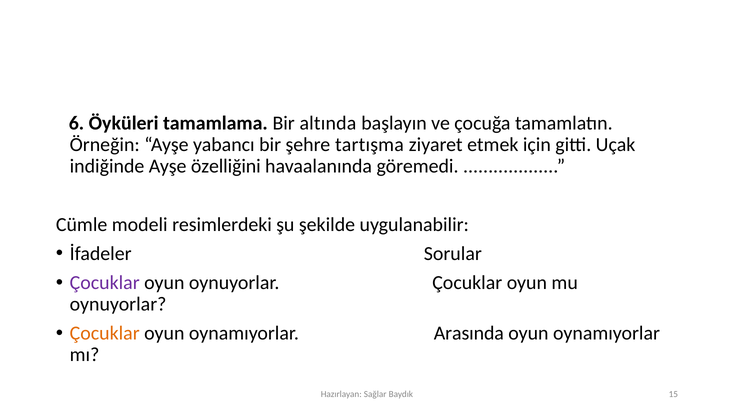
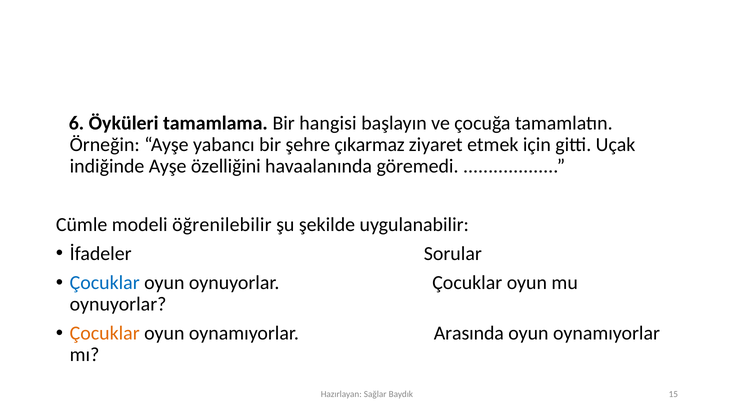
altında: altında -> hangisi
tartışma: tartışma -> çıkarmaz
resimlerdeki: resimlerdeki -> öğrenilebilir
Çocuklar at (105, 283) colour: purple -> blue
